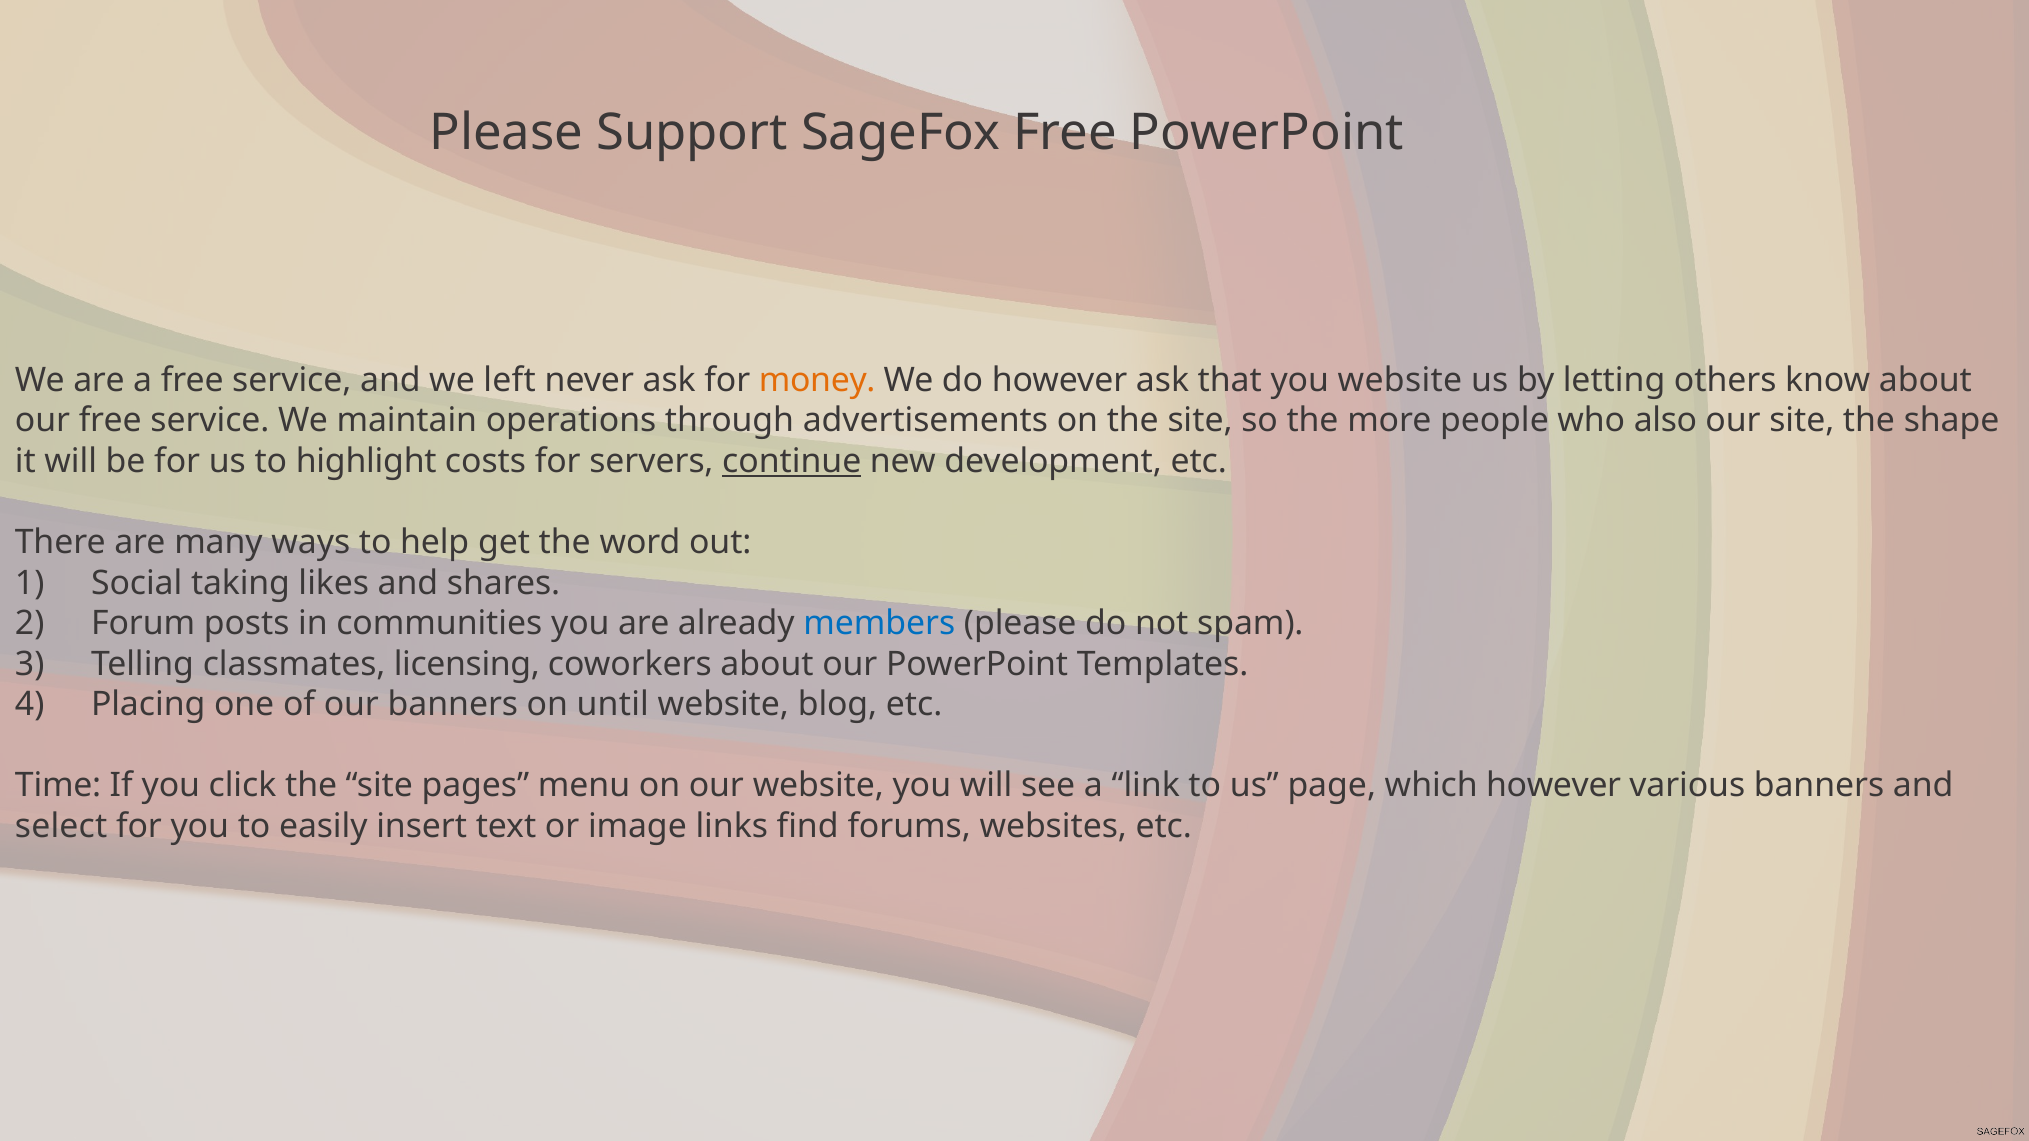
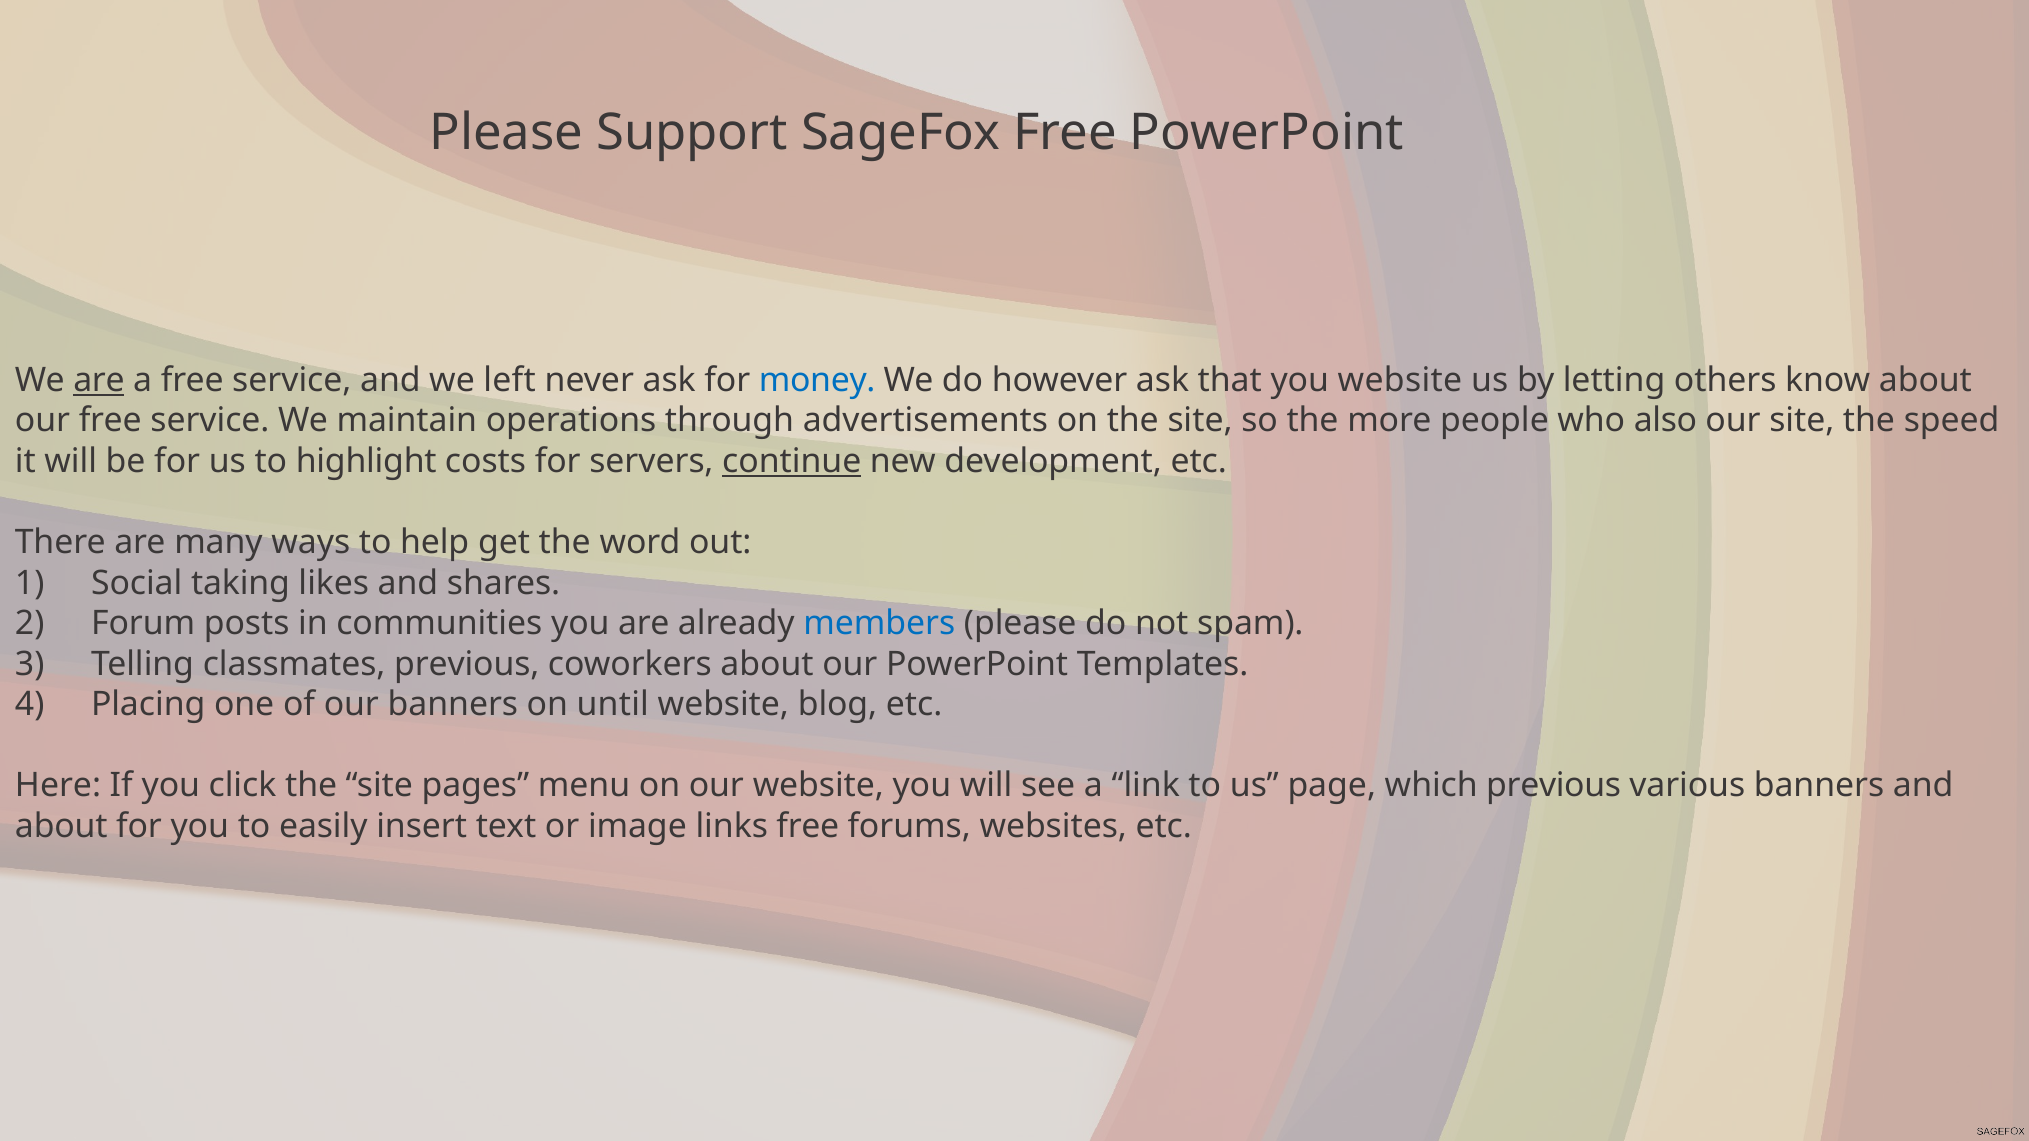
are at (99, 380) underline: none -> present
money colour: orange -> blue
shape: shape -> speed
classmates licensing: licensing -> previous
Time: Time -> Here
which however: however -> previous
select at (61, 826): select -> about
links find: find -> free
